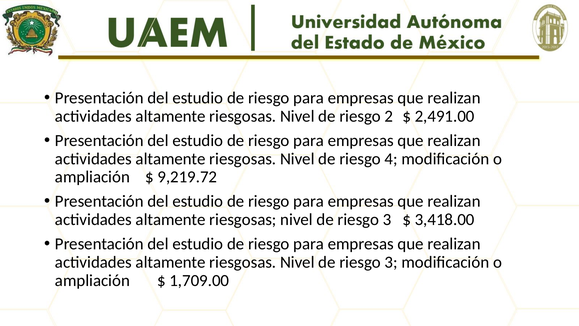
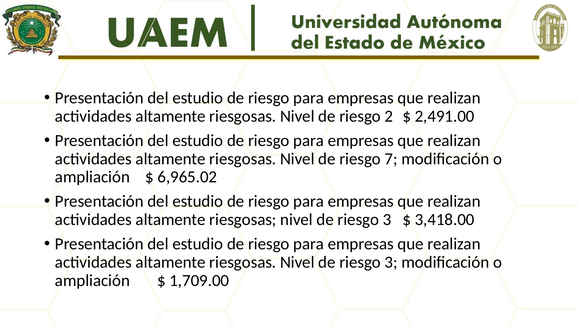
4: 4 -> 7
9,219.72: 9,219.72 -> 6,965.02
